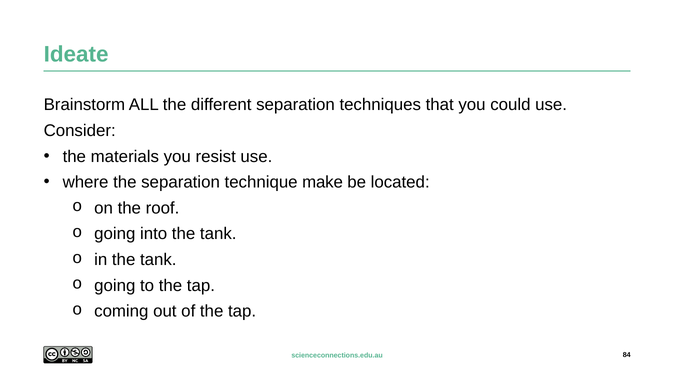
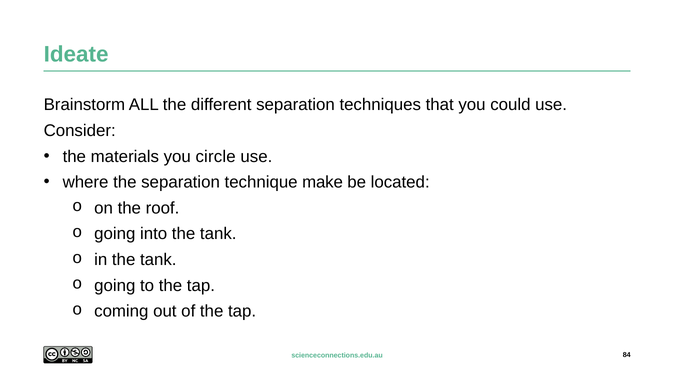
resist: resist -> circle
